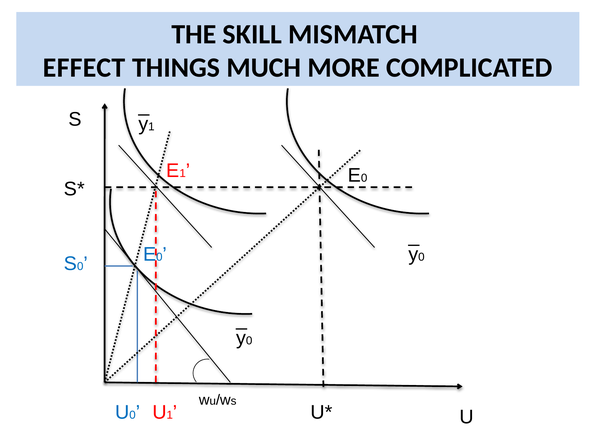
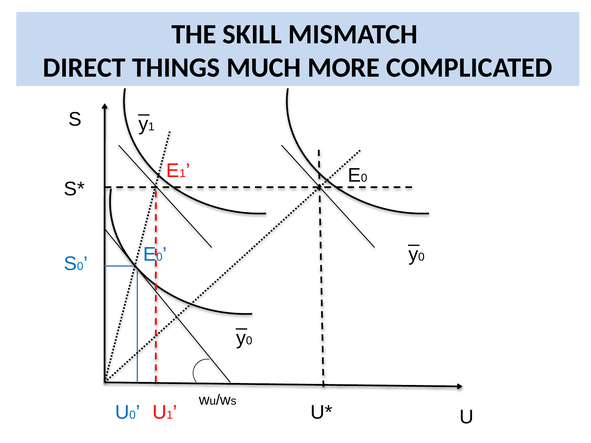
EFFECT: EFFECT -> DIRECT
